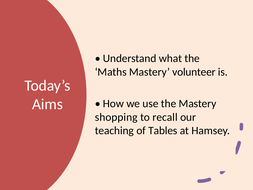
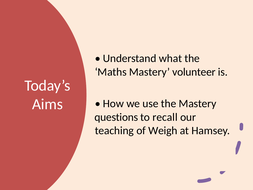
shopping: shopping -> questions
Tables: Tables -> Weigh
